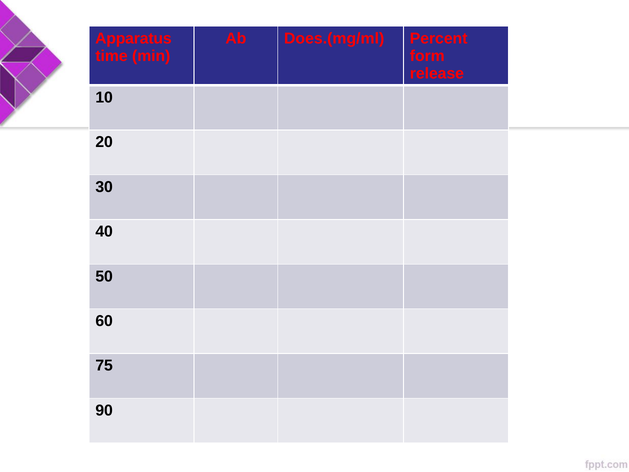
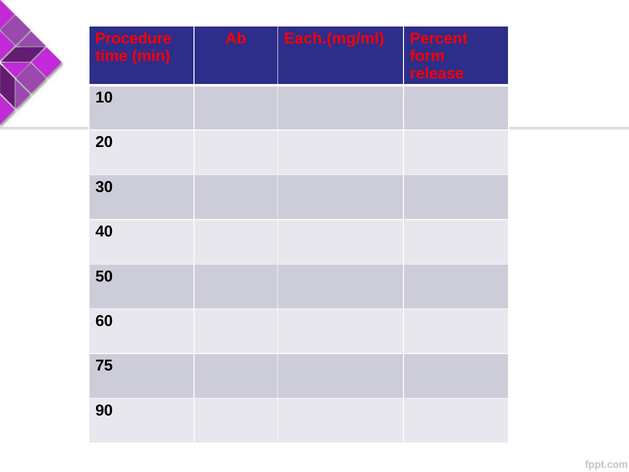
Apparatus: Apparatus -> Procedure
Does.(mg/ml: Does.(mg/ml -> Each.(mg/ml
